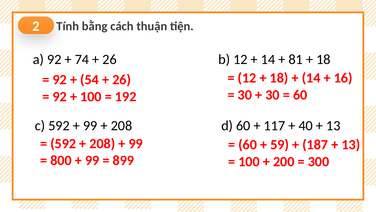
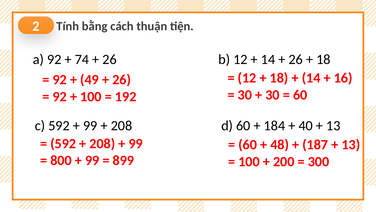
81 at (296, 59): 81 -> 26
54: 54 -> 49
117: 117 -> 184
59: 59 -> 48
